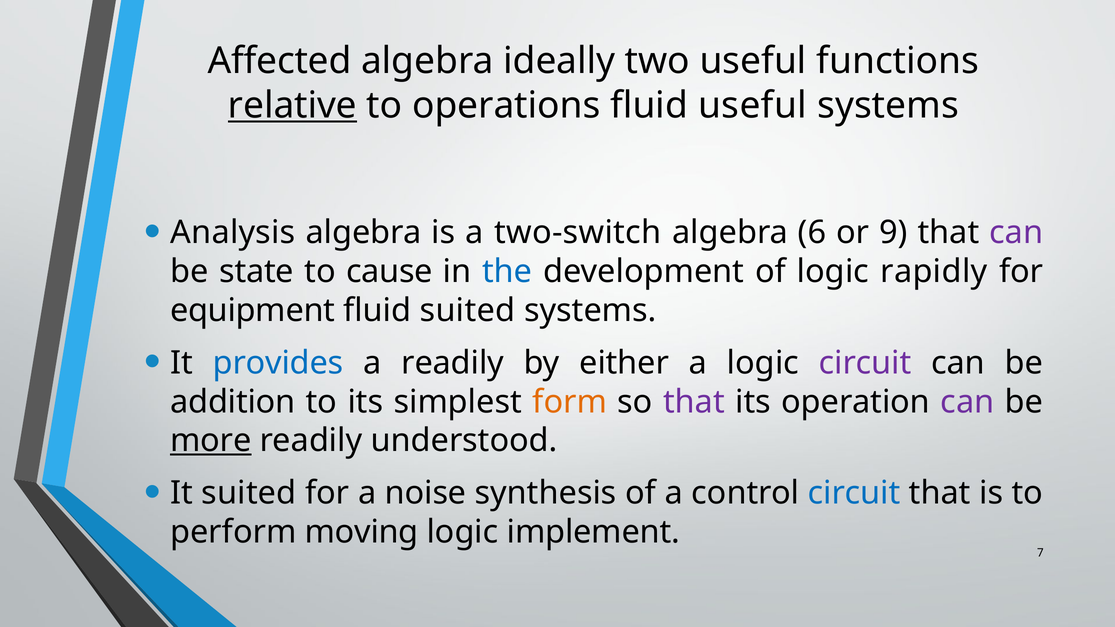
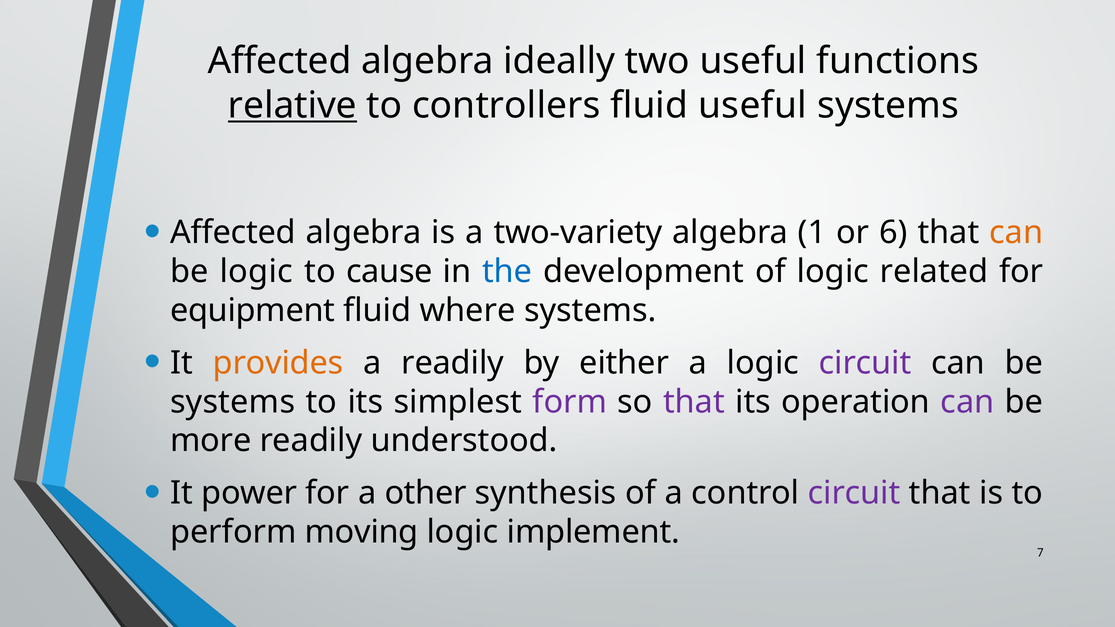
operations: operations -> controllers
Analysis at (233, 233): Analysis -> Affected
two-switch: two-switch -> two-variety
6: 6 -> 1
9: 9 -> 6
can at (1016, 233) colour: purple -> orange
be state: state -> logic
rapidly: rapidly -> related
fluid suited: suited -> where
provides colour: blue -> orange
addition at (233, 402): addition -> systems
form colour: orange -> purple
more underline: present -> none
It suited: suited -> power
noise: noise -> other
circuit at (854, 493) colour: blue -> purple
